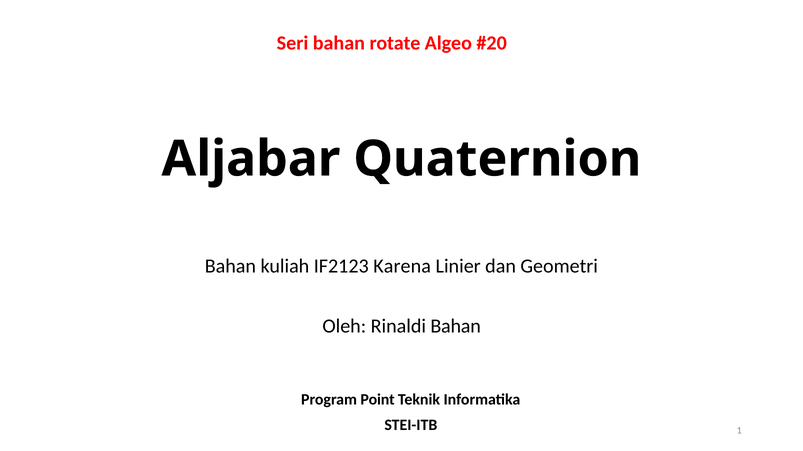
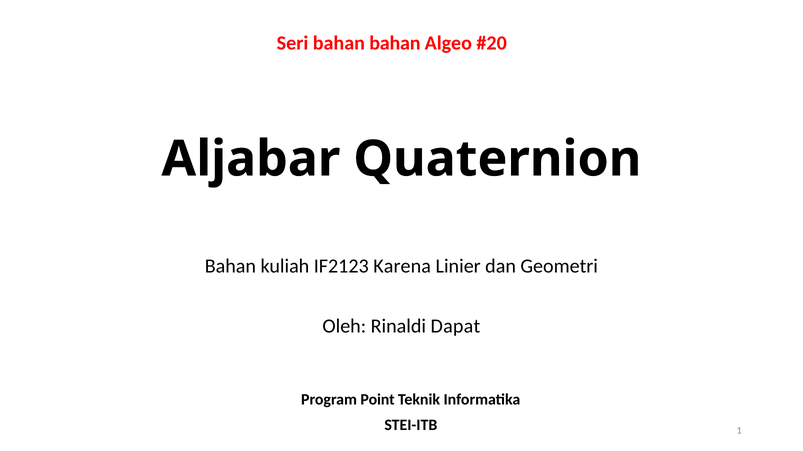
bahan rotate: rotate -> bahan
Rinaldi Bahan: Bahan -> Dapat
